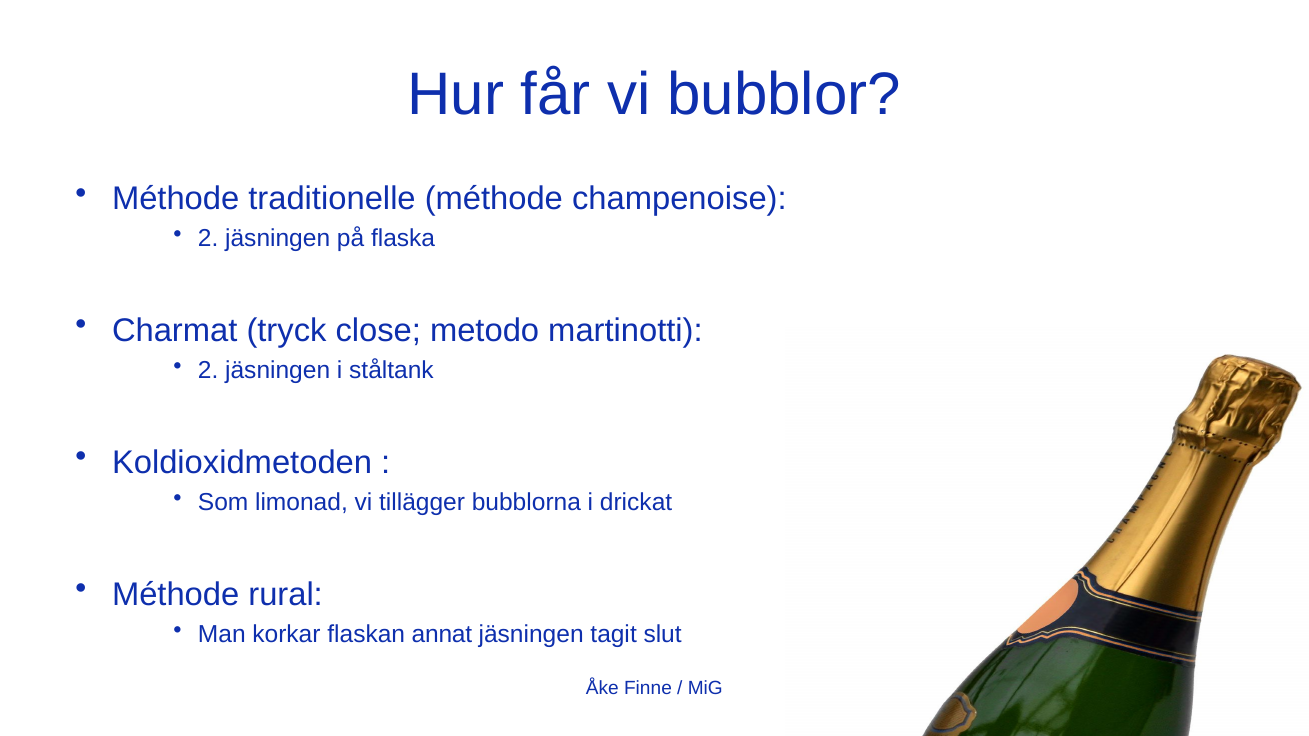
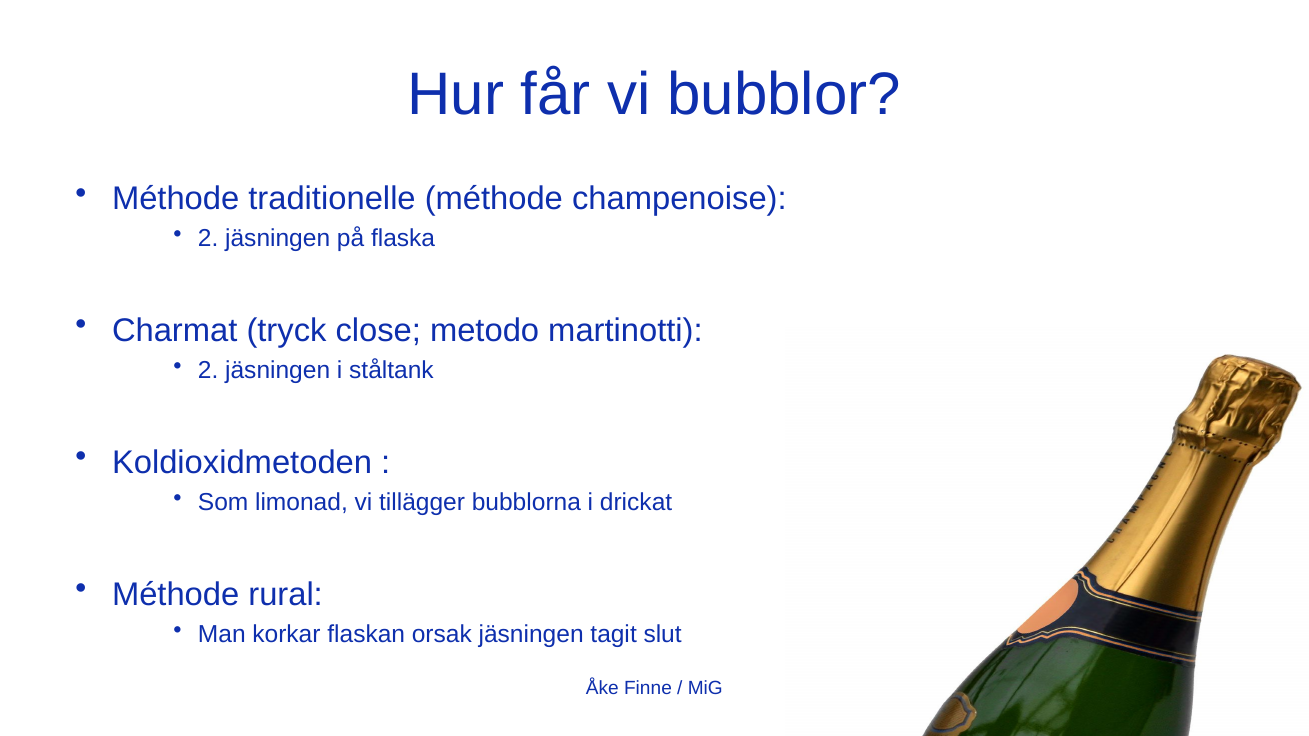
annat: annat -> orsak
